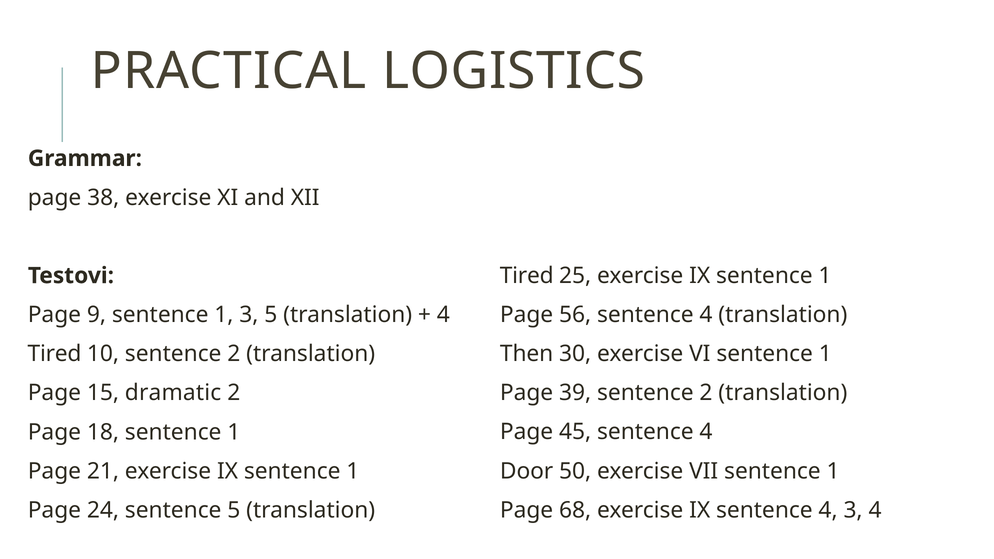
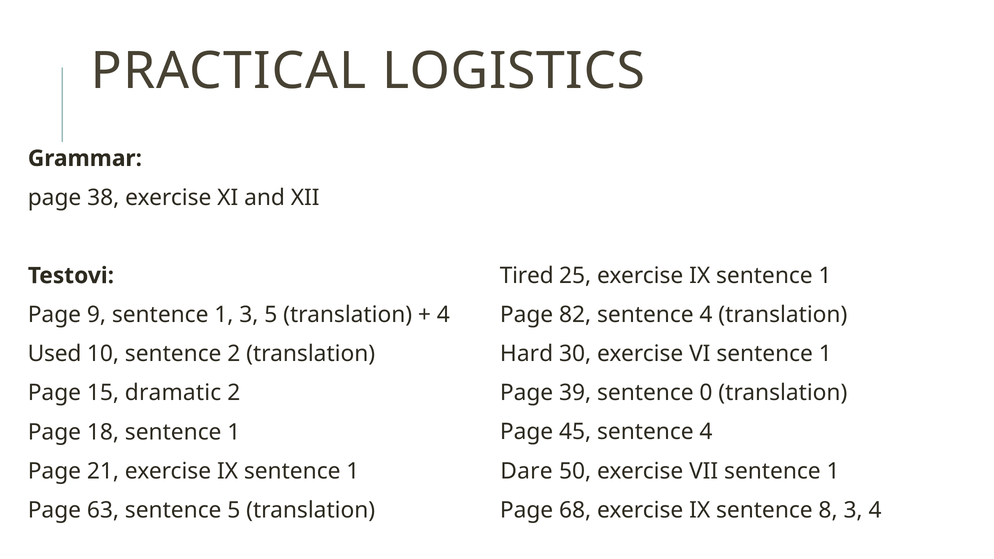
56: 56 -> 82
Tired at (55, 354): Tired -> Used
Then: Then -> Hard
39 sentence 2: 2 -> 0
Door: Door -> Dare
IX sentence 4: 4 -> 8
24: 24 -> 63
